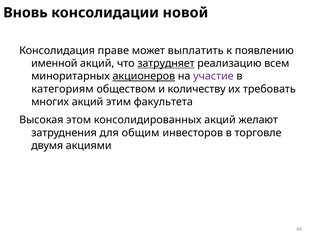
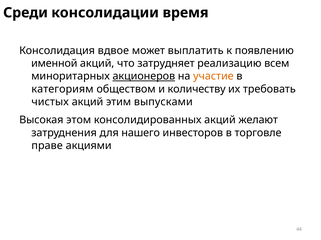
Вновь: Вновь -> Среди
новой: новой -> время
праве: праве -> вдвое
затрудняет underline: present -> none
участие colour: purple -> orange
многих: многих -> чистых
факультета: факультета -> выпусками
общим: общим -> нашего
двумя: двумя -> праве
